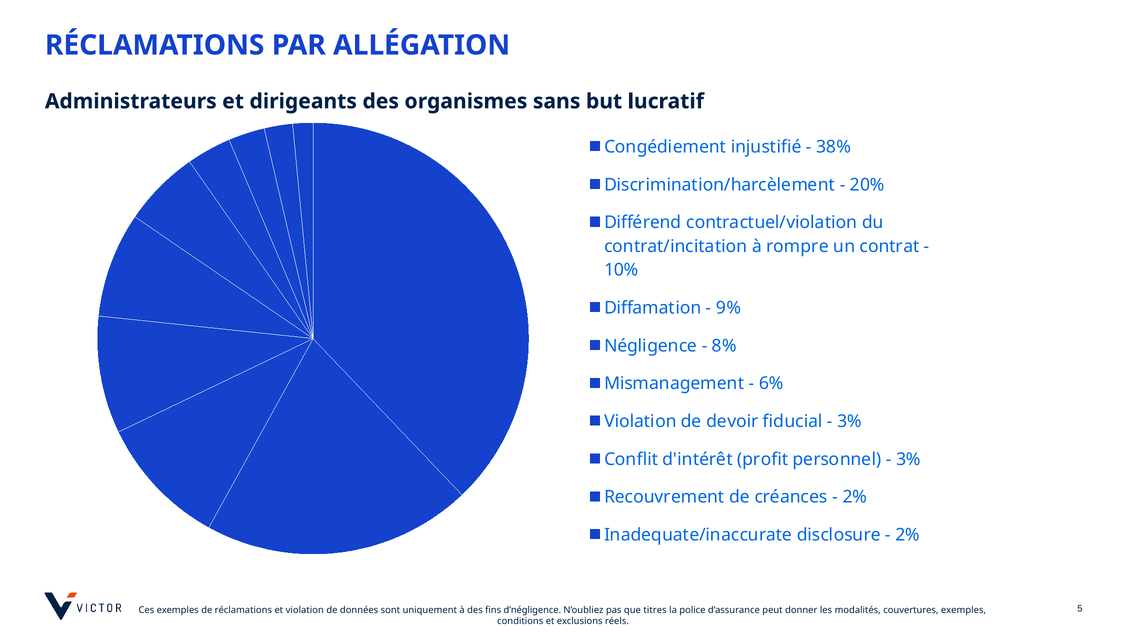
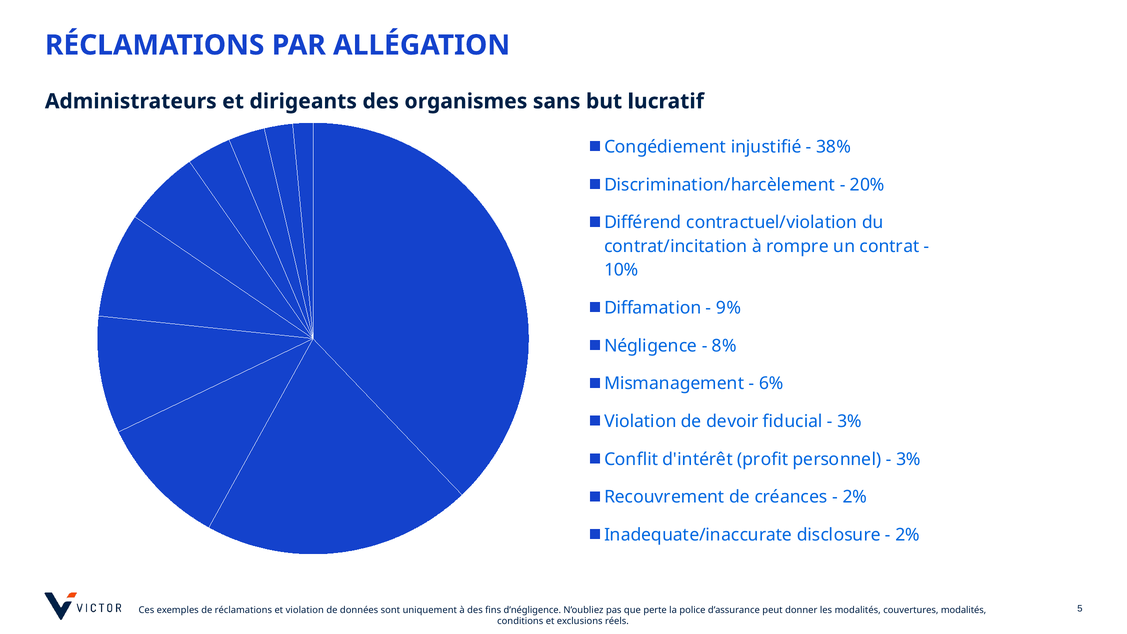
titres: titres -> perte
couvertures exemples: exemples -> modalités
